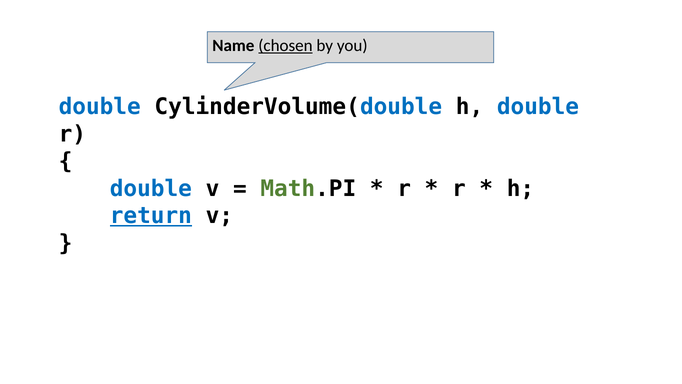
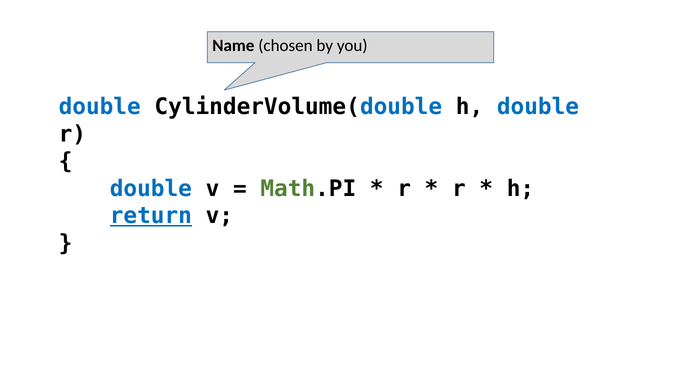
chosen underline: present -> none
